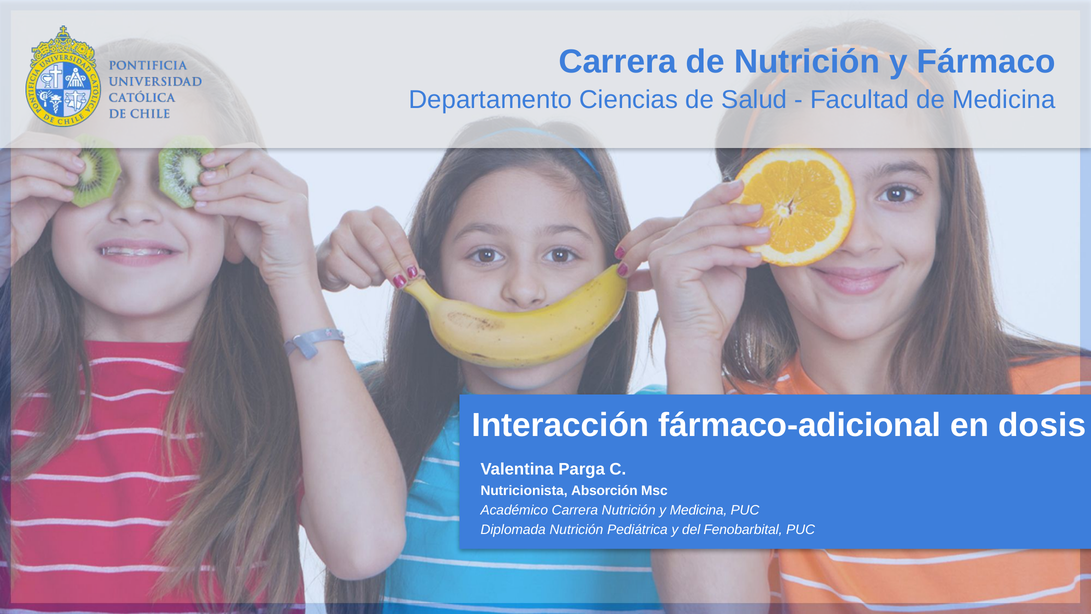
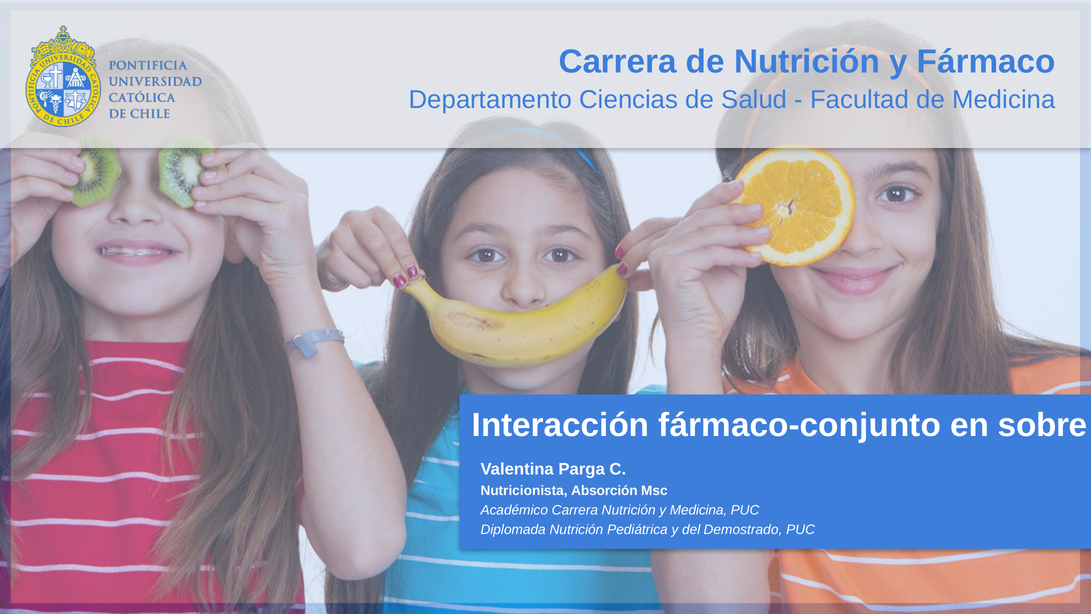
fármaco-adicional: fármaco-adicional -> fármaco-conjunto
dosis: dosis -> sobre
Fenobarbital: Fenobarbital -> Demostrado
